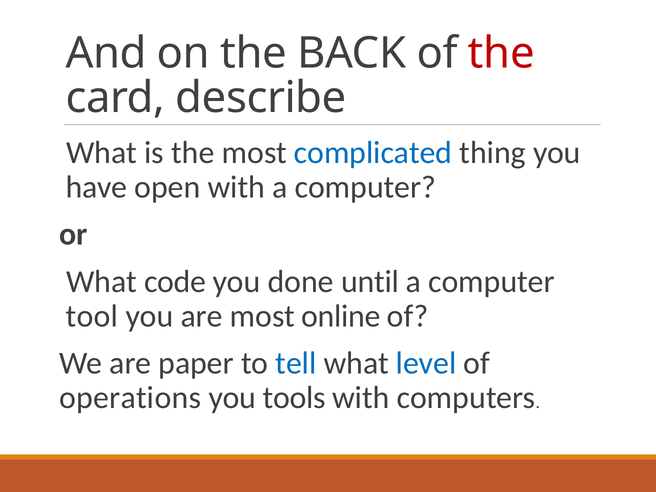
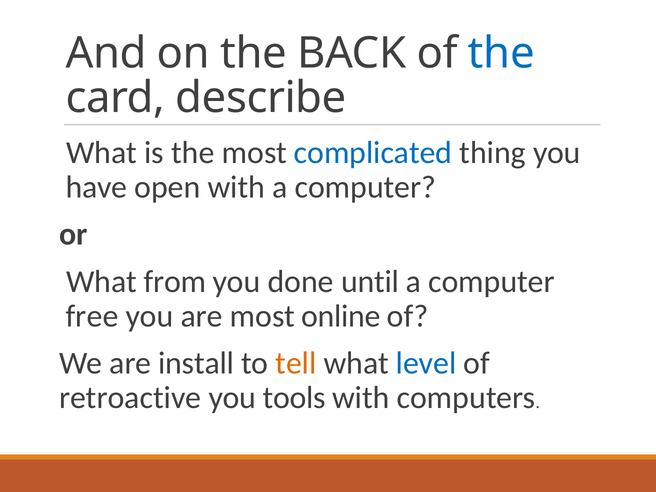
the at (501, 53) colour: red -> blue
code: code -> from
tool: tool -> free
paper: paper -> install
tell colour: blue -> orange
operations: operations -> retroactive
